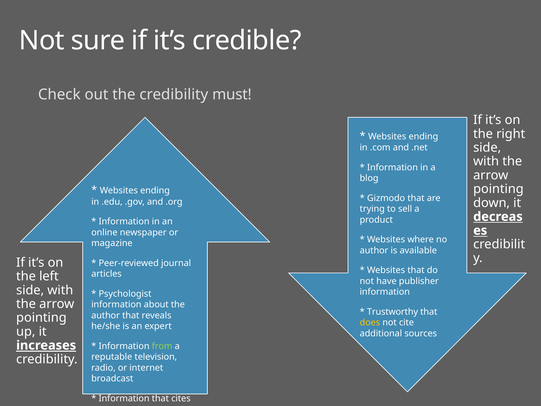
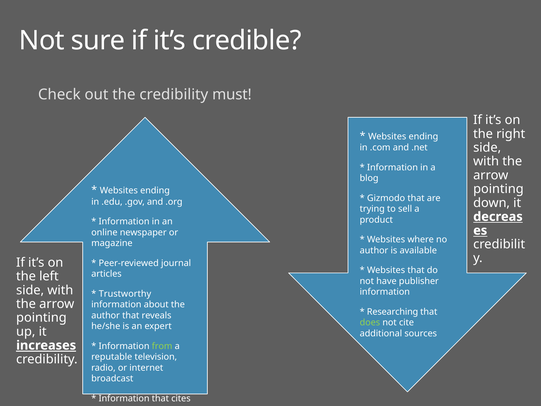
Psychologist: Psychologist -> Trustworthy
Trustworthy: Trustworthy -> Researching
does colour: yellow -> light green
